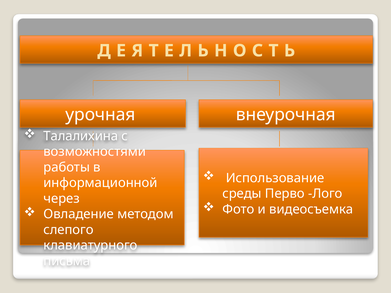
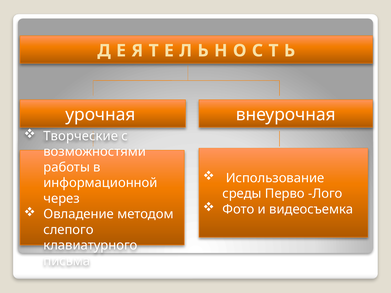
Талалихина: Талалихина -> Творческие
